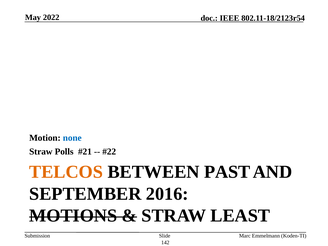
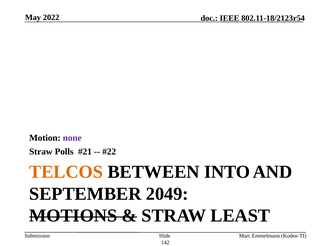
none colour: blue -> purple
PAST: PAST -> INTO
2016: 2016 -> 2049
